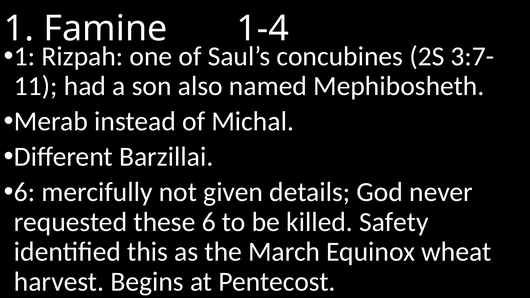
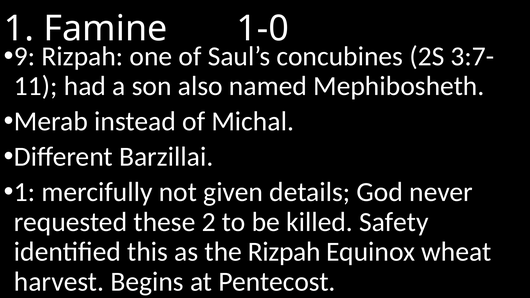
1-4: 1-4 -> 1-0
1 at (25, 56): 1 -> 9
6 at (25, 192): 6 -> 1
these 6: 6 -> 2
the March: March -> Rizpah
